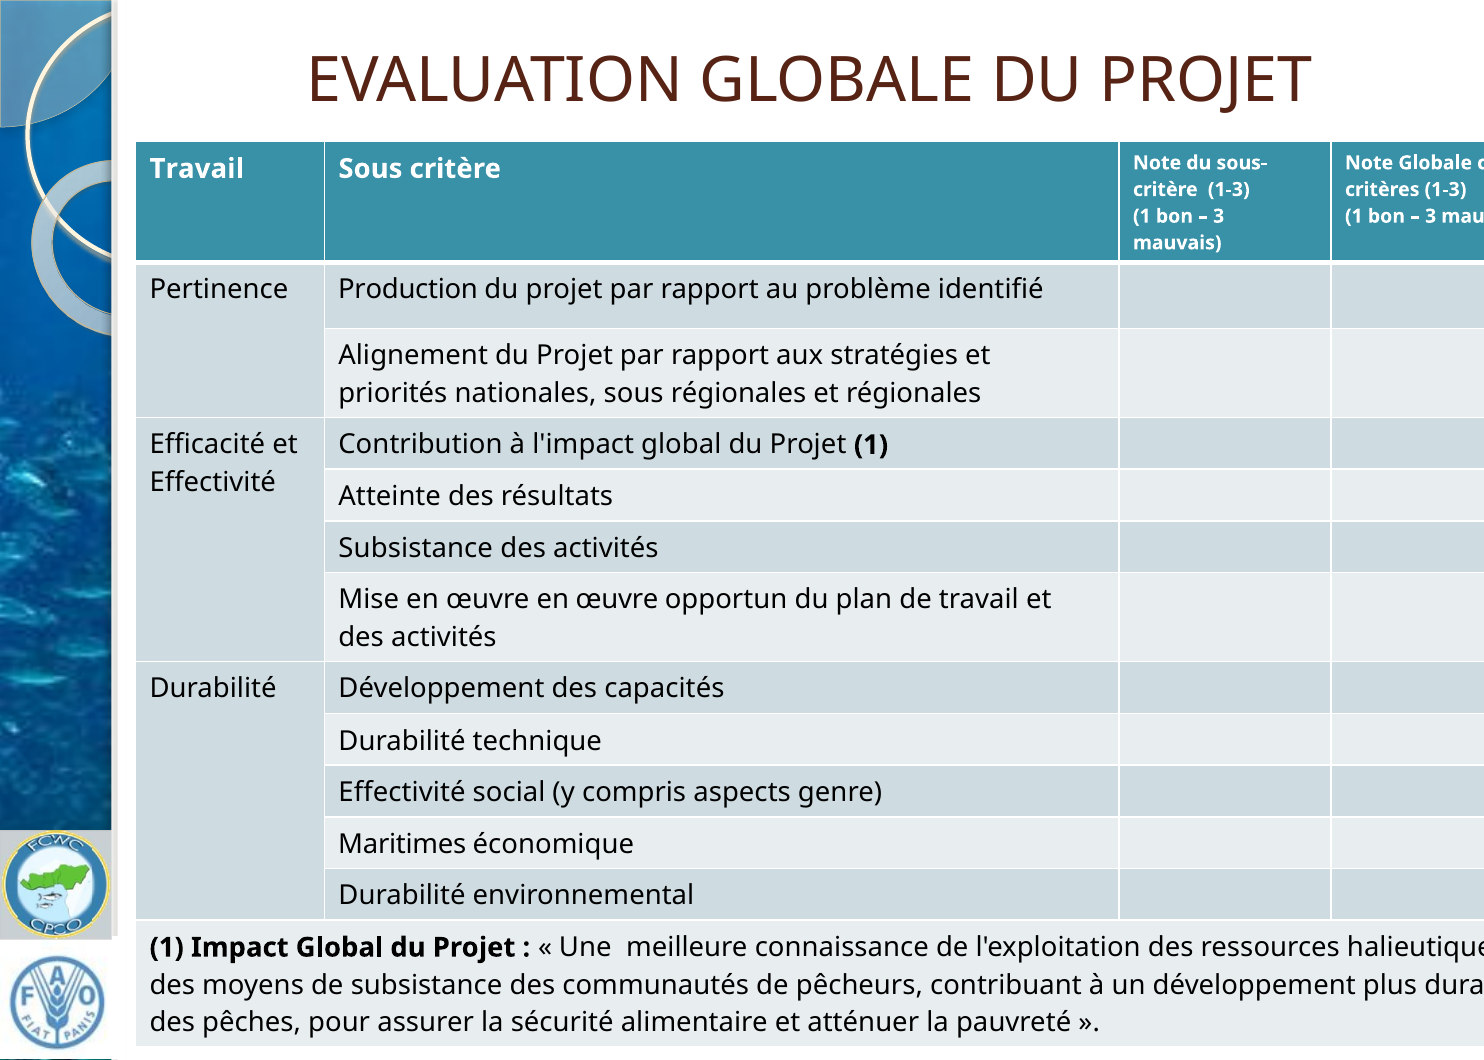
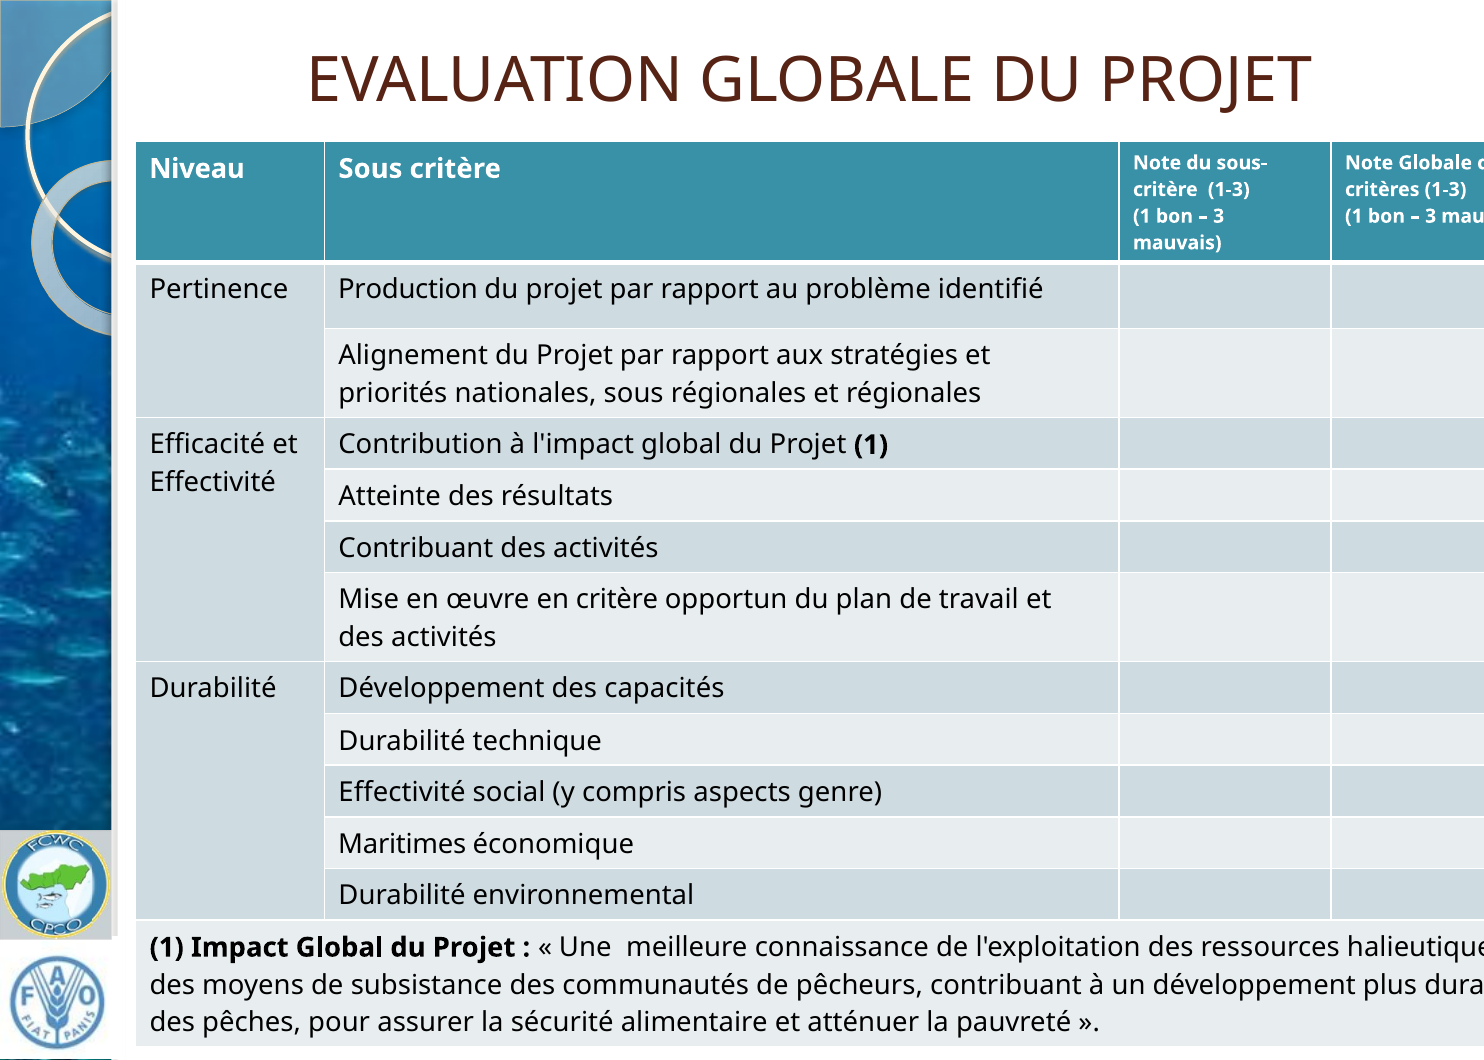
Travail at (197, 169): Travail -> Niveau
Subsistance at (416, 548): Subsistance -> Contribuant
œuvre en œuvre: œuvre -> critère
